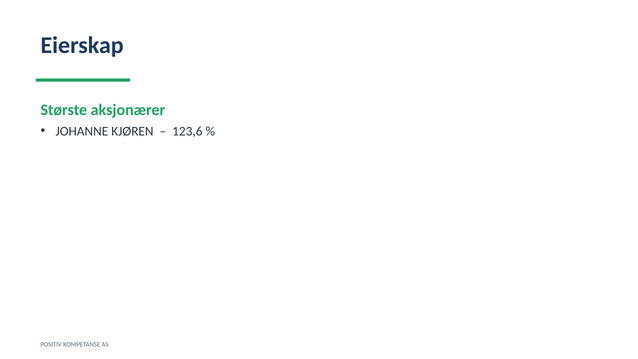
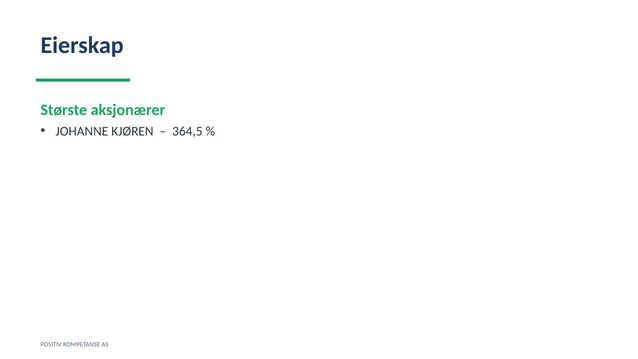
123,6: 123,6 -> 364,5
